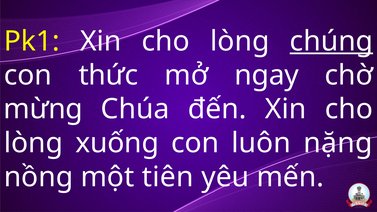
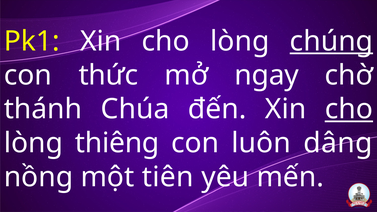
mừng: mừng -> thánh
cho at (349, 109) underline: none -> present
xuống: xuống -> thiêng
nặng: nặng -> dâng
